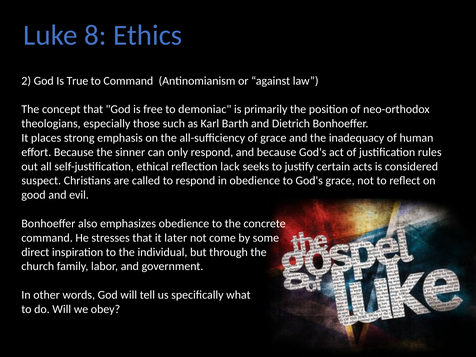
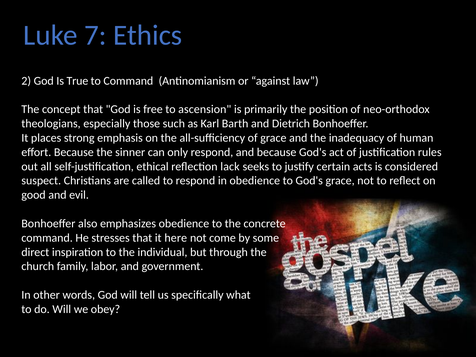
8: 8 -> 7
demoniac: demoniac -> ascension
later: later -> here
